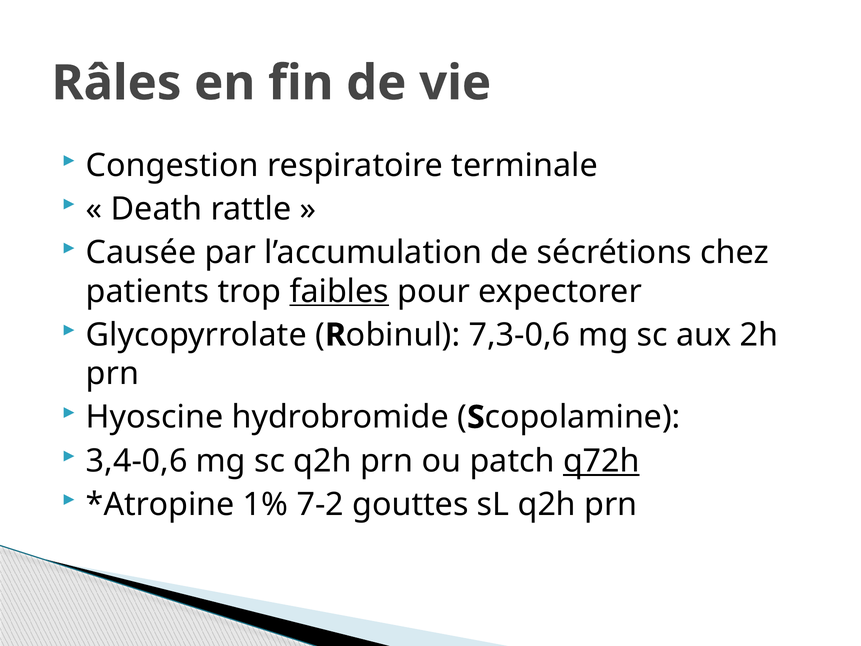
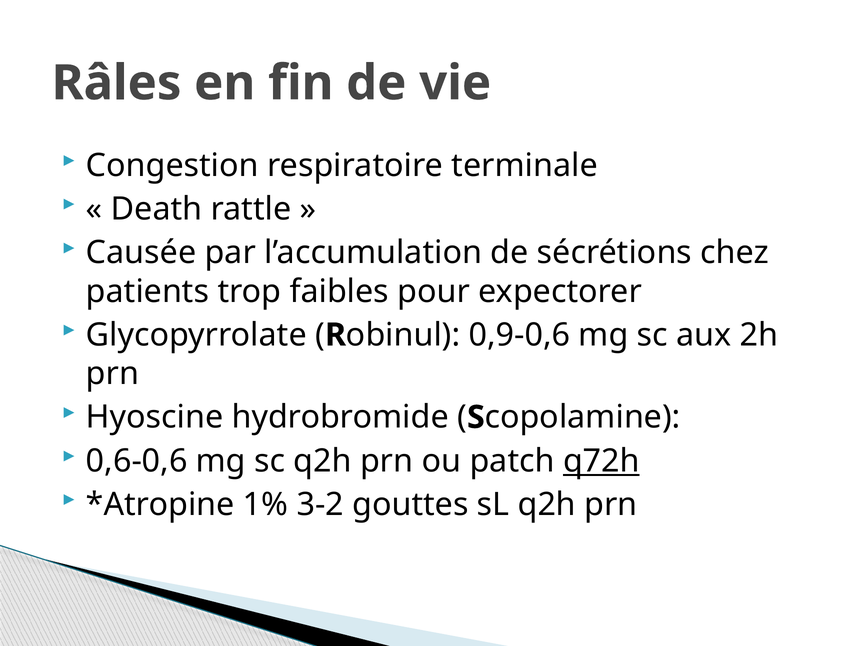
faibles underline: present -> none
7,3-0,6: 7,3-0,6 -> 0,9-0,6
3,4-0,6: 3,4-0,6 -> 0,6-0,6
7-2: 7-2 -> 3-2
